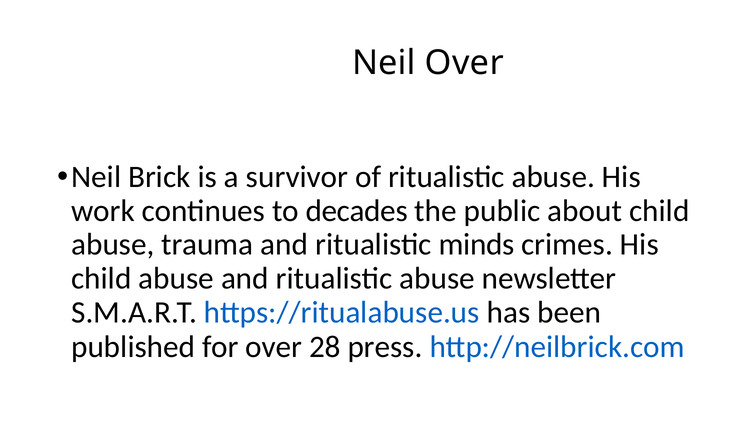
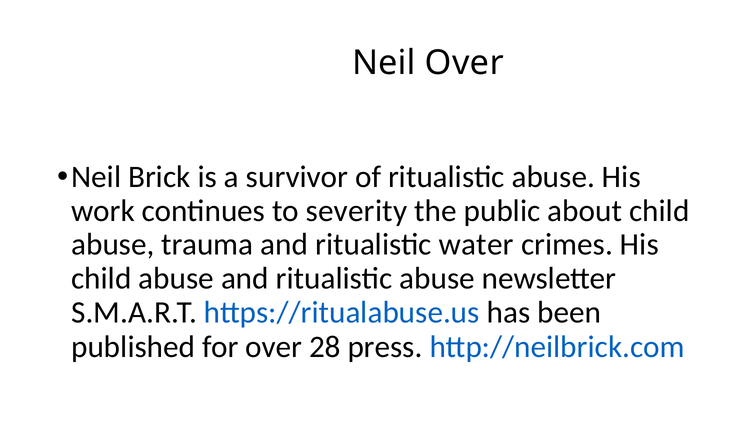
decades: decades -> severity
minds: minds -> water
